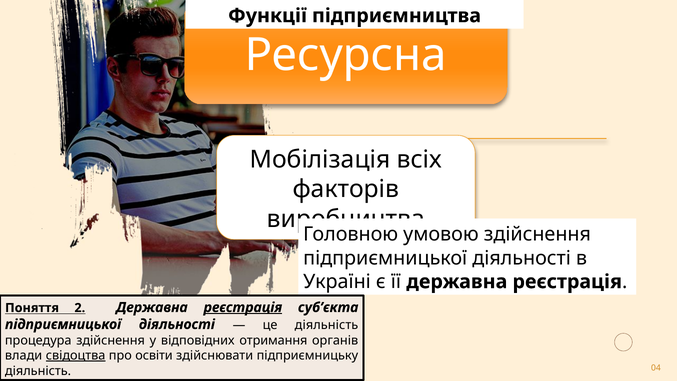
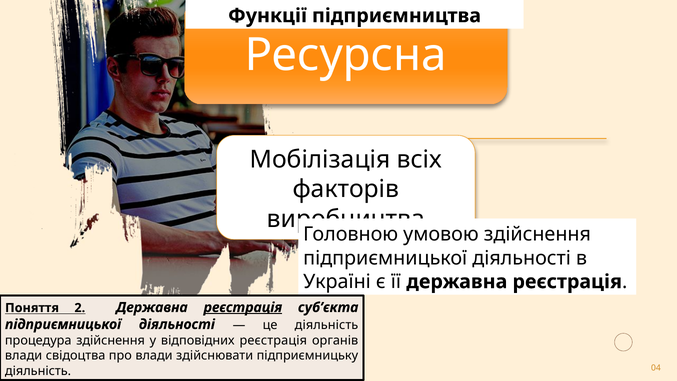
відповідних отримання: отримання -> реєстрація
свідоцтва underline: present -> none
про освіти: освіти -> влади
